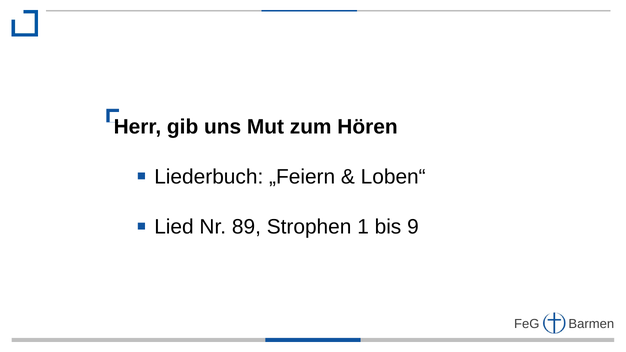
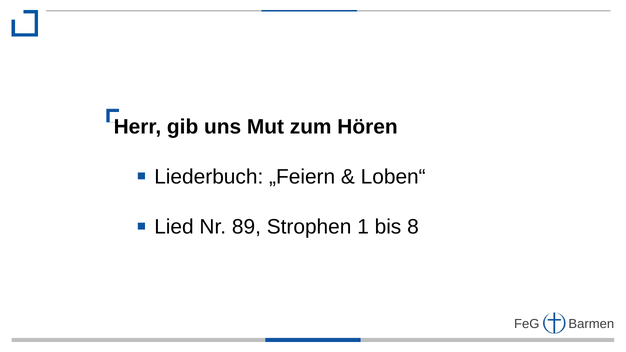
9: 9 -> 8
